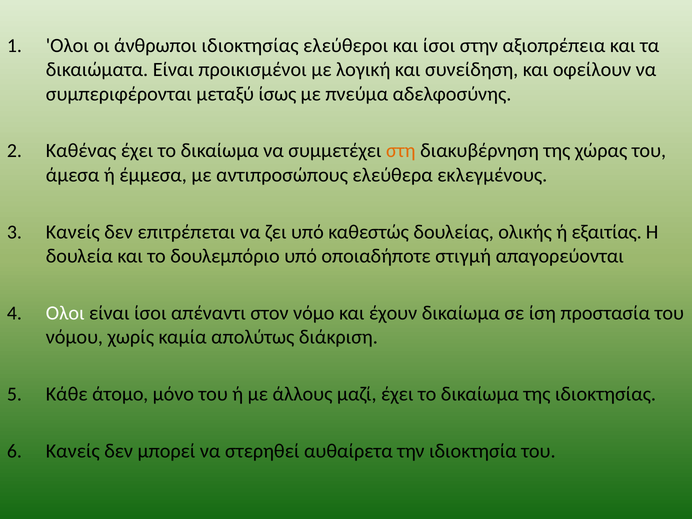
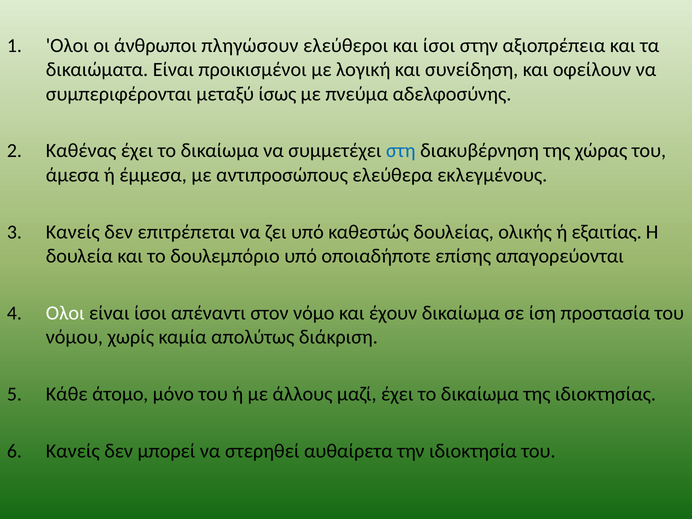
άνθρωποι ιδιοκτησίας: ιδιοκτησίας -> πληγώσουν
στη colour: orange -> blue
στιγμή: στιγμή -> επίσης
